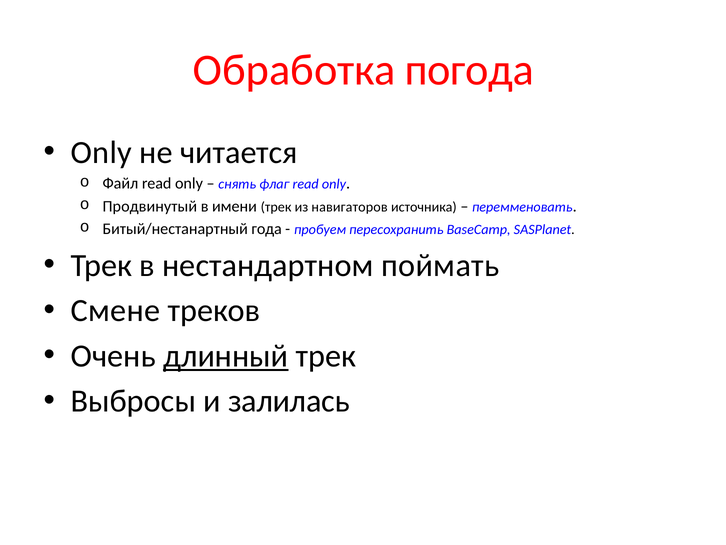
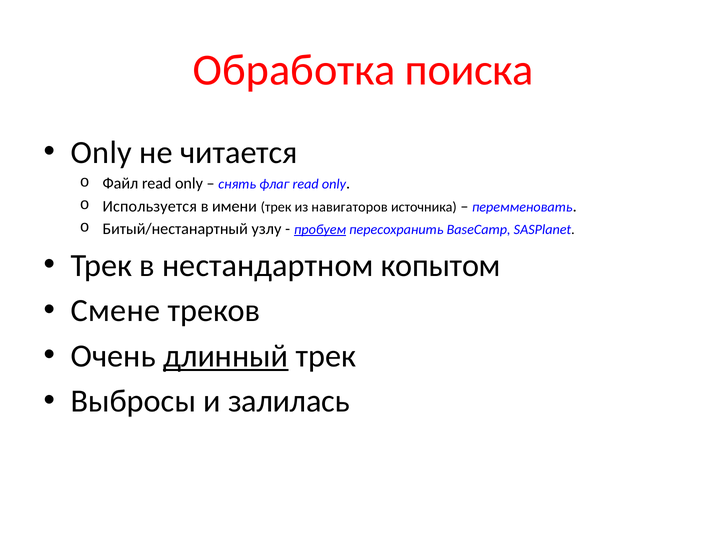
погода: погода -> поиска
Продвинутый: Продвинутый -> Используется
года: года -> узлу
пробуем underline: none -> present
поймать: поймать -> копытом
